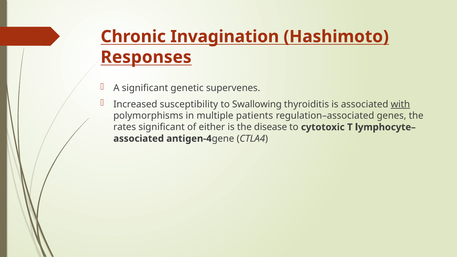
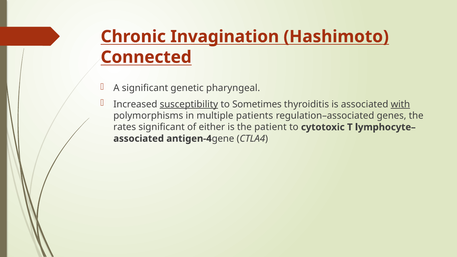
Responses: Responses -> Connected
supervenes: supervenes -> pharyngeal
susceptibility underline: none -> present
Swallowing: Swallowing -> Sometimes
disease: disease -> patient
